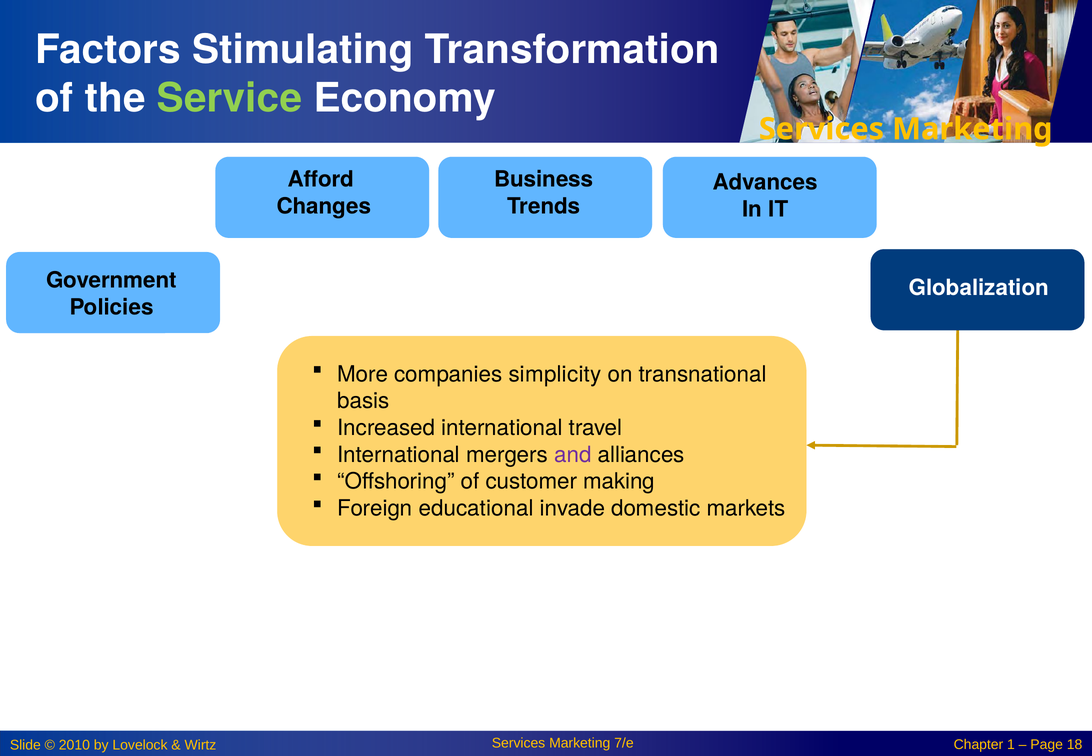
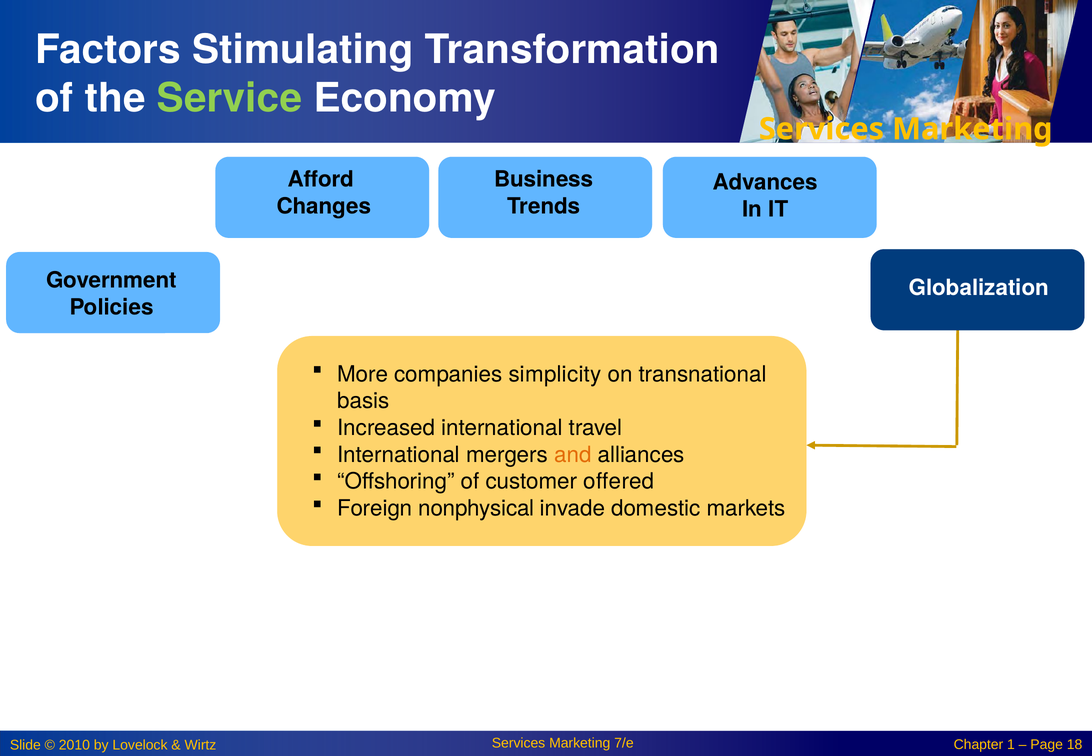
and colour: purple -> orange
making: making -> offered
educational: educational -> nonphysical
